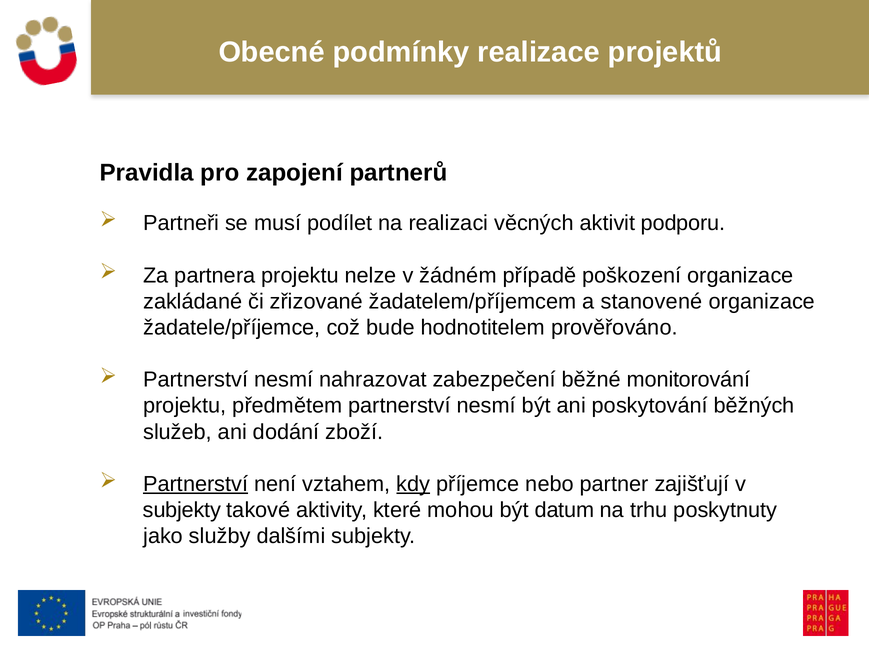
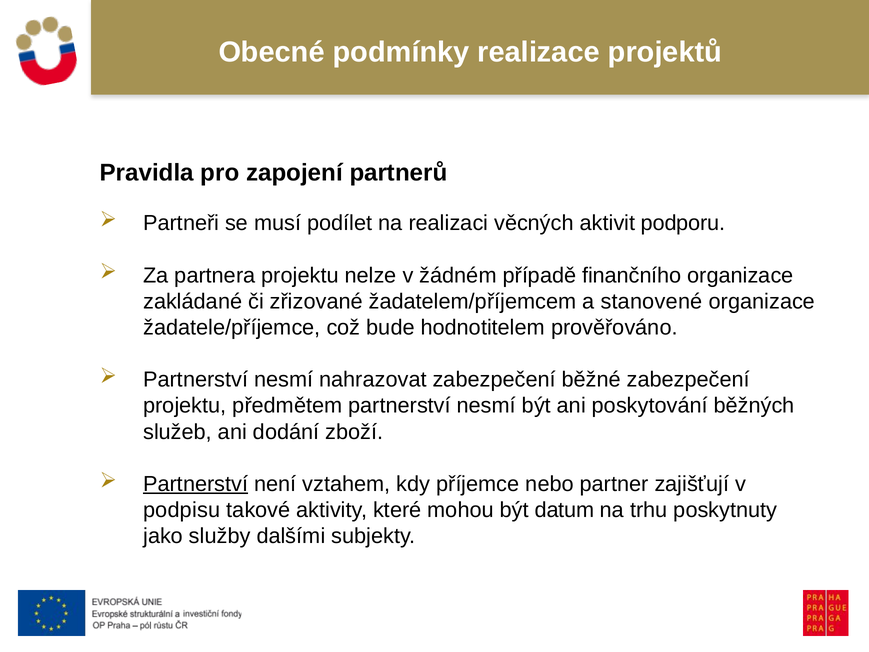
poškození: poškození -> finančního
běžné monitorování: monitorování -> zabezpečení
kdy underline: present -> none
subjekty at (182, 510): subjekty -> podpisu
